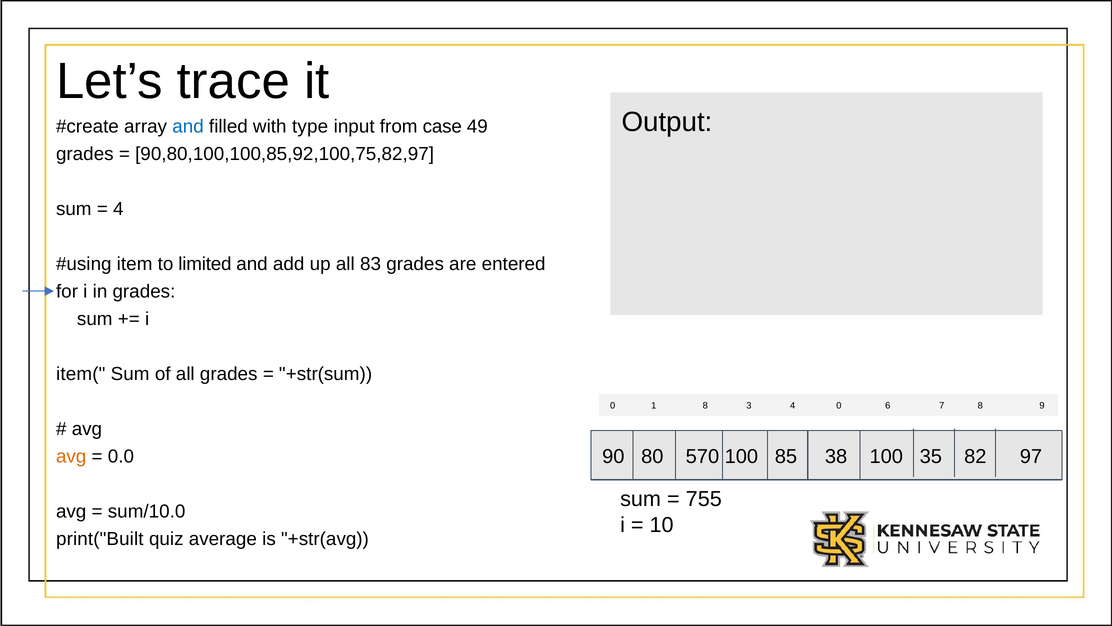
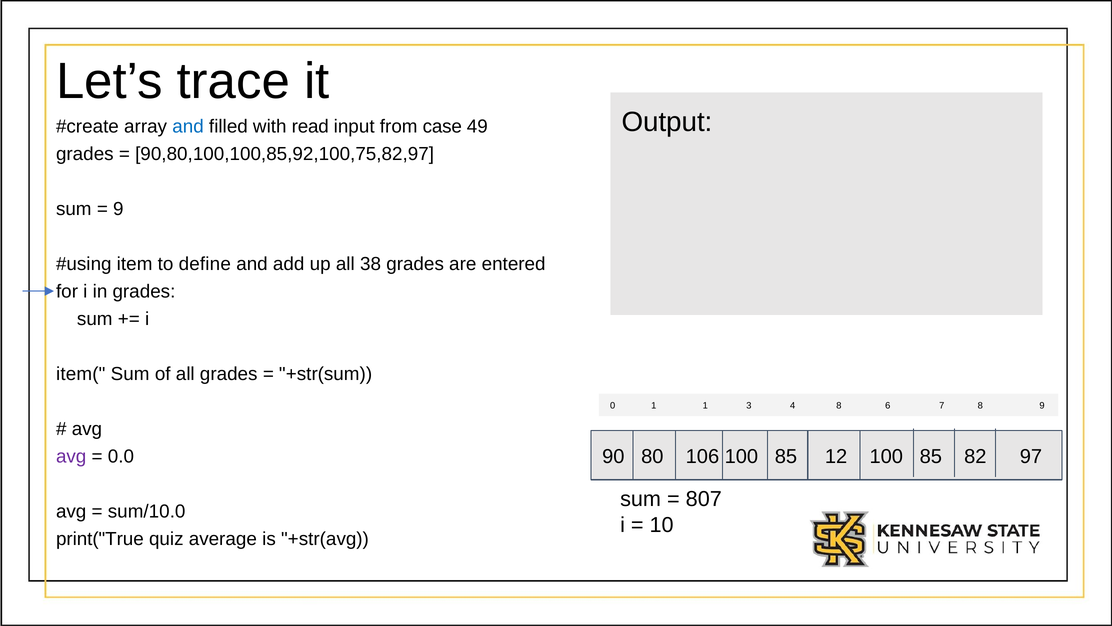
type: type -> read
4 at (118, 209): 4 -> 9
limited: limited -> define
83: 83 -> 38
1 8: 8 -> 1
4 0: 0 -> 8
570: 570 -> 106
38: 38 -> 12
35 at (931, 456): 35 -> 85
avg at (71, 456) colour: orange -> purple
755: 755 -> 807
print("Built: print("Built -> print("True
